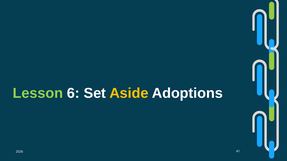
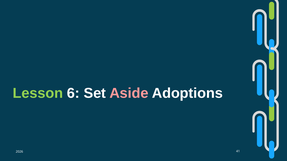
Aside colour: yellow -> pink
